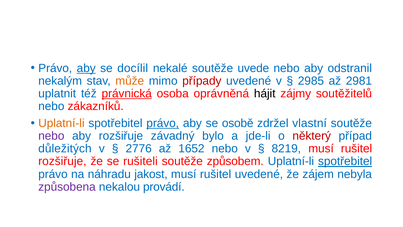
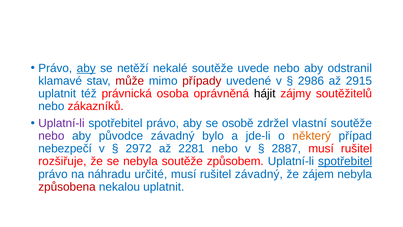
docílil: docílil -> netěží
nekalým: nekalým -> klamavé
může colour: orange -> red
2985: 2985 -> 2986
2981: 2981 -> 2915
právnická underline: present -> none
Uplatní-li at (61, 123) colour: orange -> purple
právo at (163, 123) underline: present -> none
aby rozšiřuje: rozšiřuje -> původce
některý colour: red -> orange
důležitých: důležitých -> nebezpečí
2776: 2776 -> 2972
1652: 1652 -> 2281
8219: 8219 -> 2887
se rušiteli: rušiteli -> nebyla
jakost: jakost -> určité
rušitel uvedené: uvedené -> závadný
způsobena colour: purple -> red
nekalou provádí: provádí -> uplatnit
